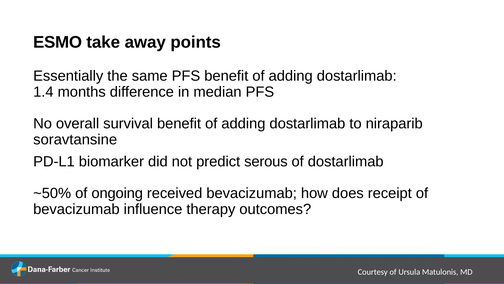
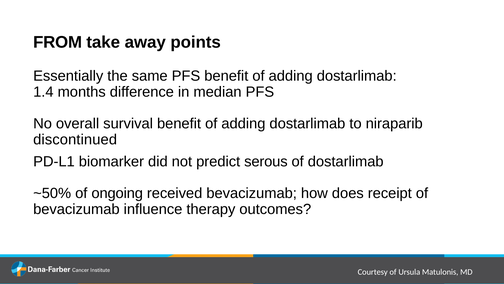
ESMO: ESMO -> FROM
soravtansine: soravtansine -> discontinued
